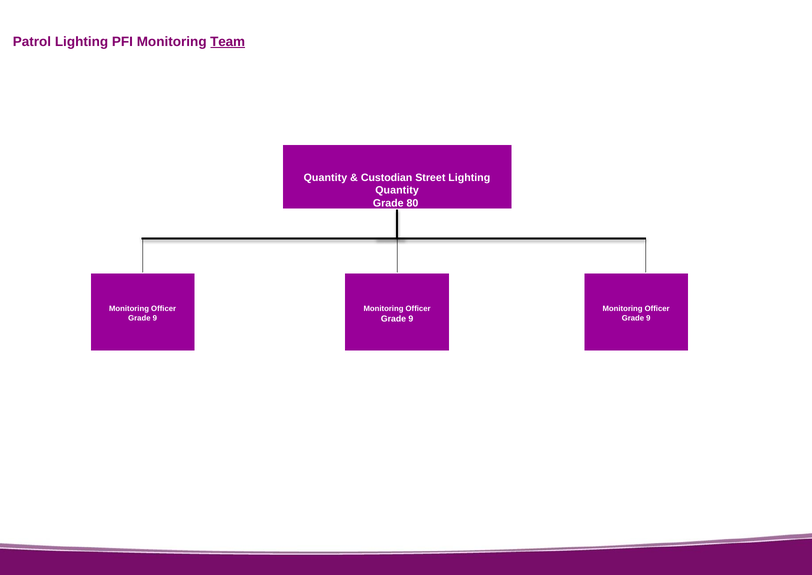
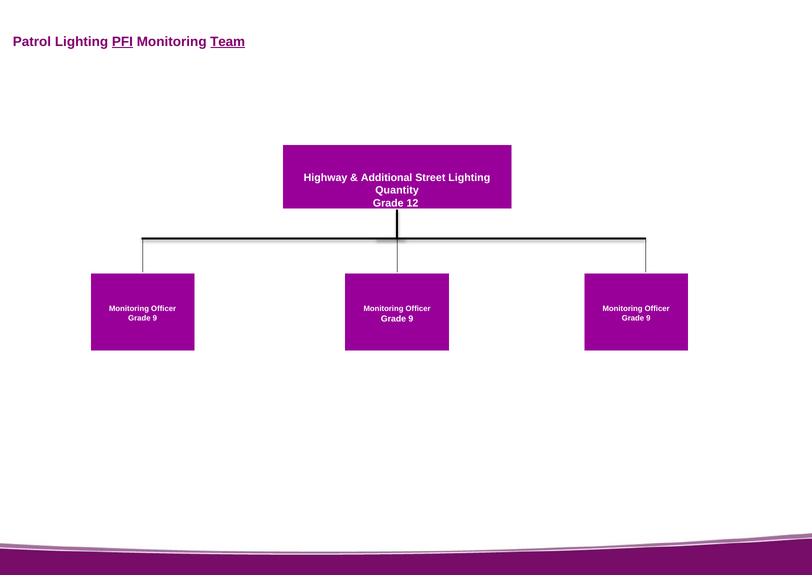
PFI underline: none -> present
Quantity at (325, 177): Quantity -> Highway
Custodian: Custodian -> Additional
80: 80 -> 12
